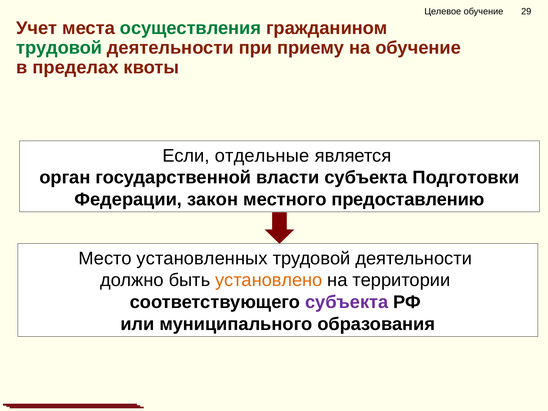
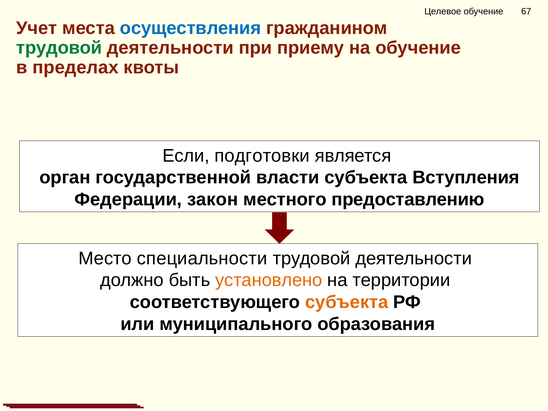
29: 29 -> 67
осуществления colour: green -> blue
отдельные: отдельные -> подготовки
Подготовки: Подготовки -> Вступления
установленных: установленных -> специальности
субъекта at (347, 302) colour: purple -> orange
